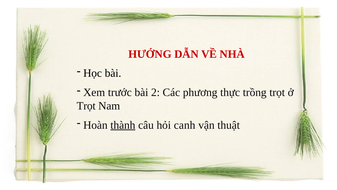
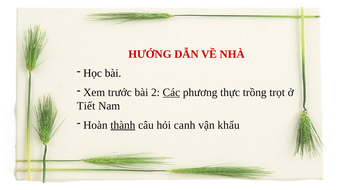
Các underline: none -> present
Trọt at (86, 106): Trọt -> Tiết
thuật: thuật -> khẩu
